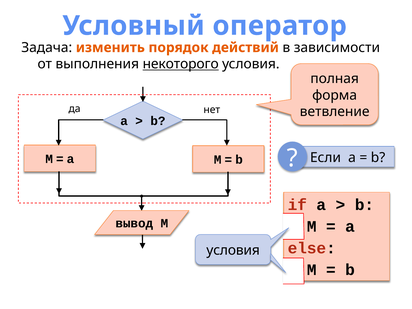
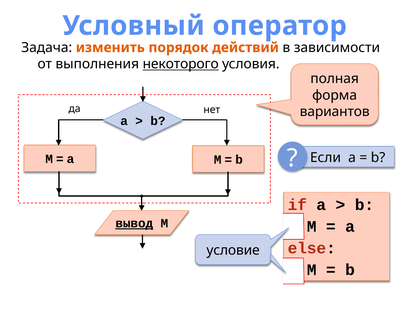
ветвление: ветвление -> вариантов
вывод underline: none -> present
условия at (233, 250): условия -> условие
